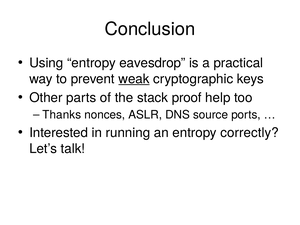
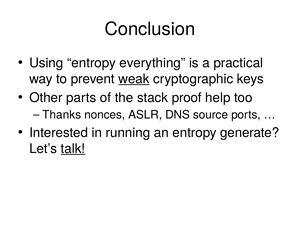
eavesdrop: eavesdrop -> everything
correctly: correctly -> generate
talk underline: none -> present
